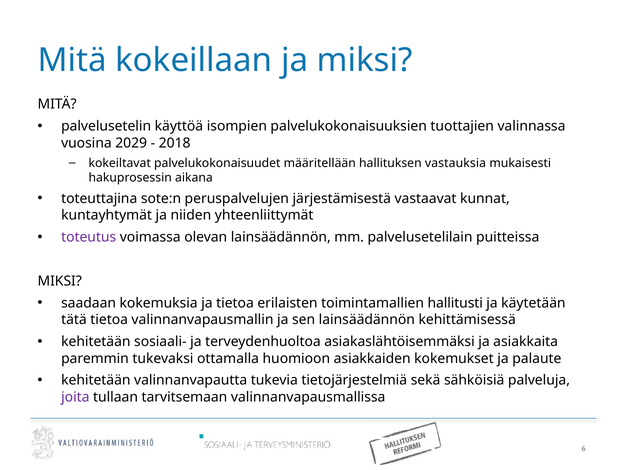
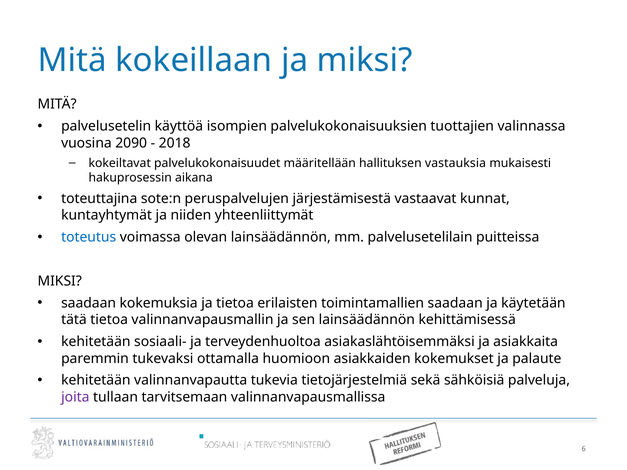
2029: 2029 -> 2090
toteutus colour: purple -> blue
toimintamallien hallitusti: hallitusti -> saadaan
